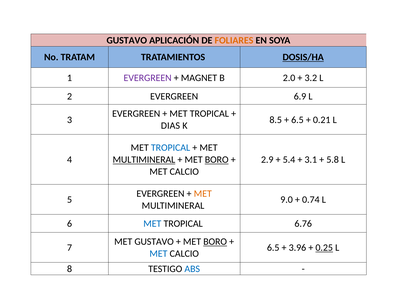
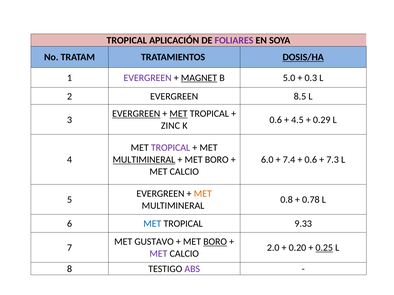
GUSTAVO at (127, 40): GUSTAVO -> TROPICAL
FOLIARES colour: orange -> purple
MAGNET underline: none -> present
2.0: 2.0 -> 5.0
3.2: 3.2 -> 0.3
6.9: 6.9 -> 8.5
EVERGREEN at (136, 114) underline: none -> present
MET at (179, 114) underline: none -> present
8.5 at (276, 120): 8.5 -> 0.6
6.5 at (297, 120): 6.5 -> 4.5
0.21: 0.21 -> 0.29
DIAS: DIAS -> ZINC
TROPICAL at (171, 148) colour: blue -> purple
BORO at (217, 160) underline: present -> none
2.9: 2.9 -> 6.0
5.4: 5.4 -> 7.4
3.1 at (311, 160): 3.1 -> 0.6
5.8: 5.8 -> 7.3
9.0: 9.0 -> 0.8
0.74: 0.74 -> 0.78
6.76: 6.76 -> 9.33
6.5 at (273, 248): 6.5 -> 2.0
3.96: 3.96 -> 0.20
MET at (158, 254) colour: blue -> purple
ABS colour: blue -> purple
